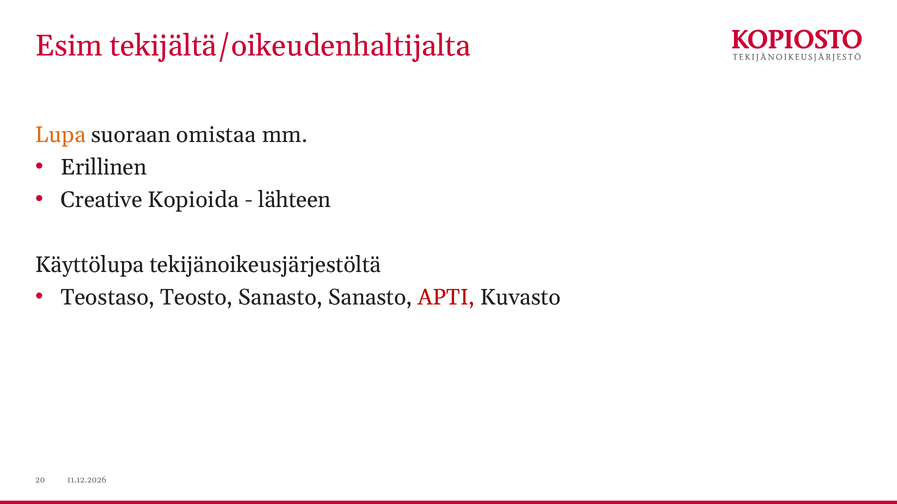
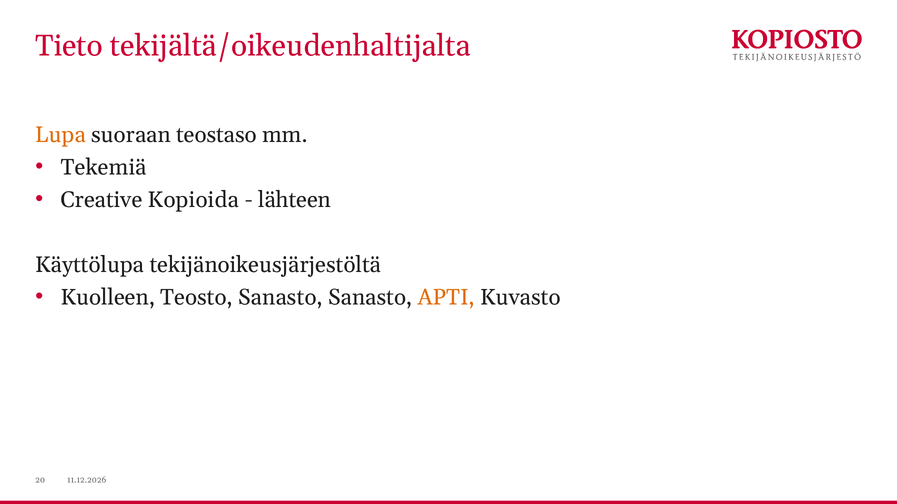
Esim: Esim -> Tieto
omistaa: omistaa -> teostaso
Erillinen: Erillinen -> Tekemiä
Teostaso: Teostaso -> Kuolleen
APTI colour: red -> orange
